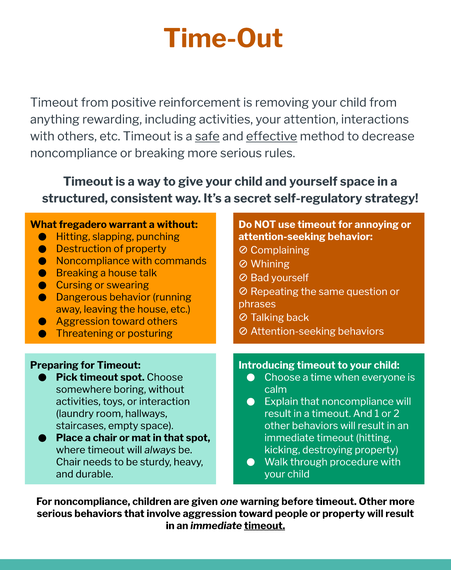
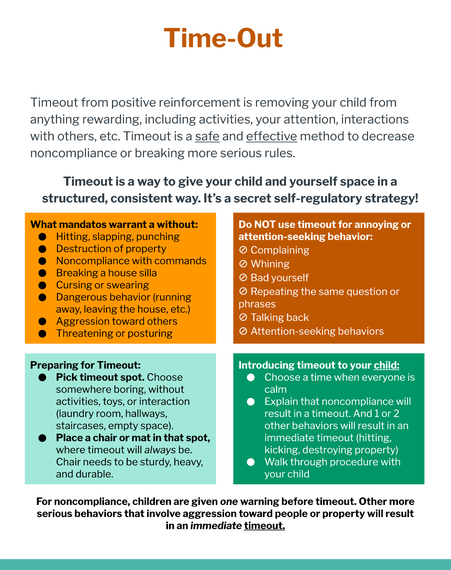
fregadero: fregadero -> mandatos
talk: talk -> silla
child at (387, 365) underline: none -> present
